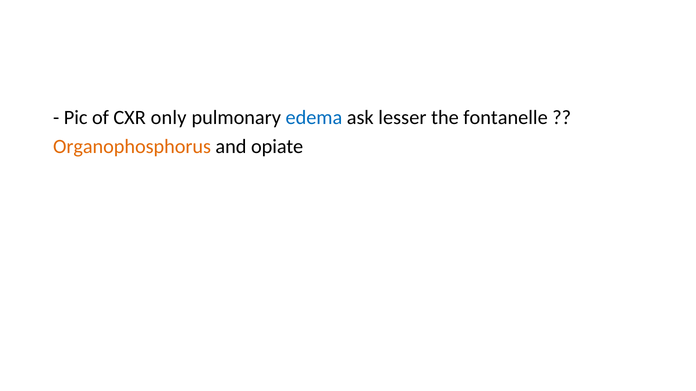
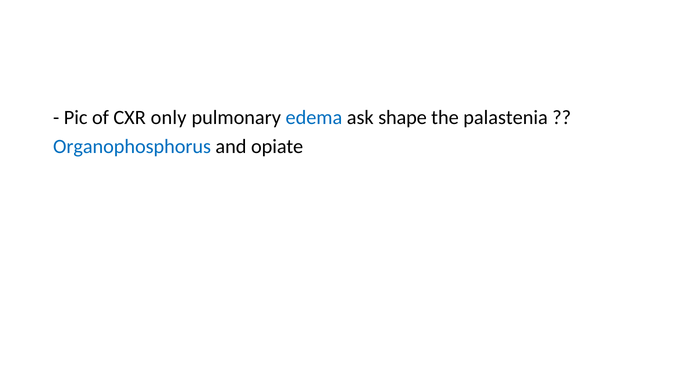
lesser: lesser -> shape
fontanelle: fontanelle -> palastenia
Organophosphorus colour: orange -> blue
